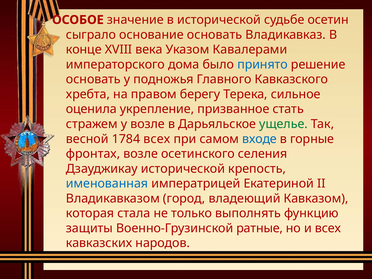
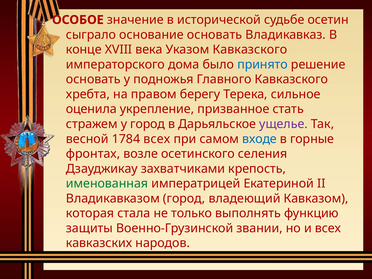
Указом Кавалерами: Кавалерами -> Кавказского
у возле: возле -> город
ущелье colour: green -> purple
Дзауджикау исторической: исторической -> захватчиками
именованная colour: blue -> green
ратные: ратные -> звании
